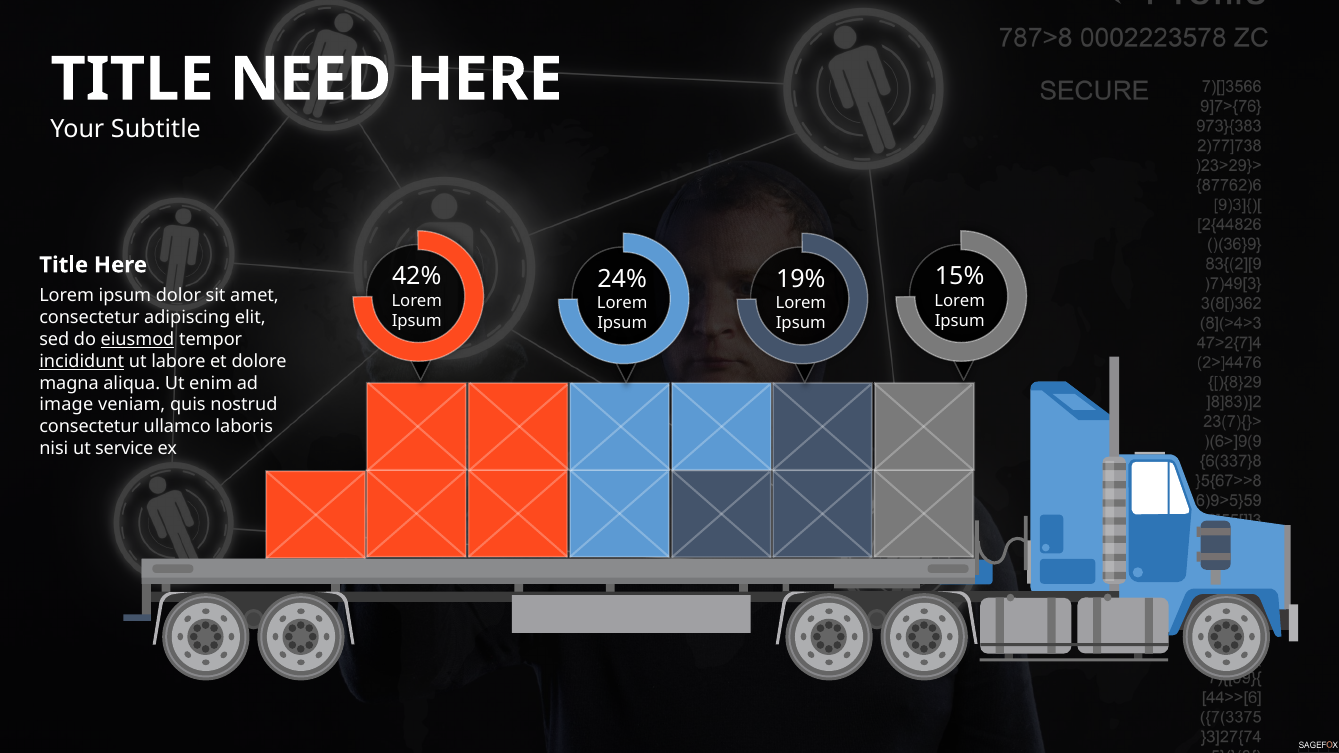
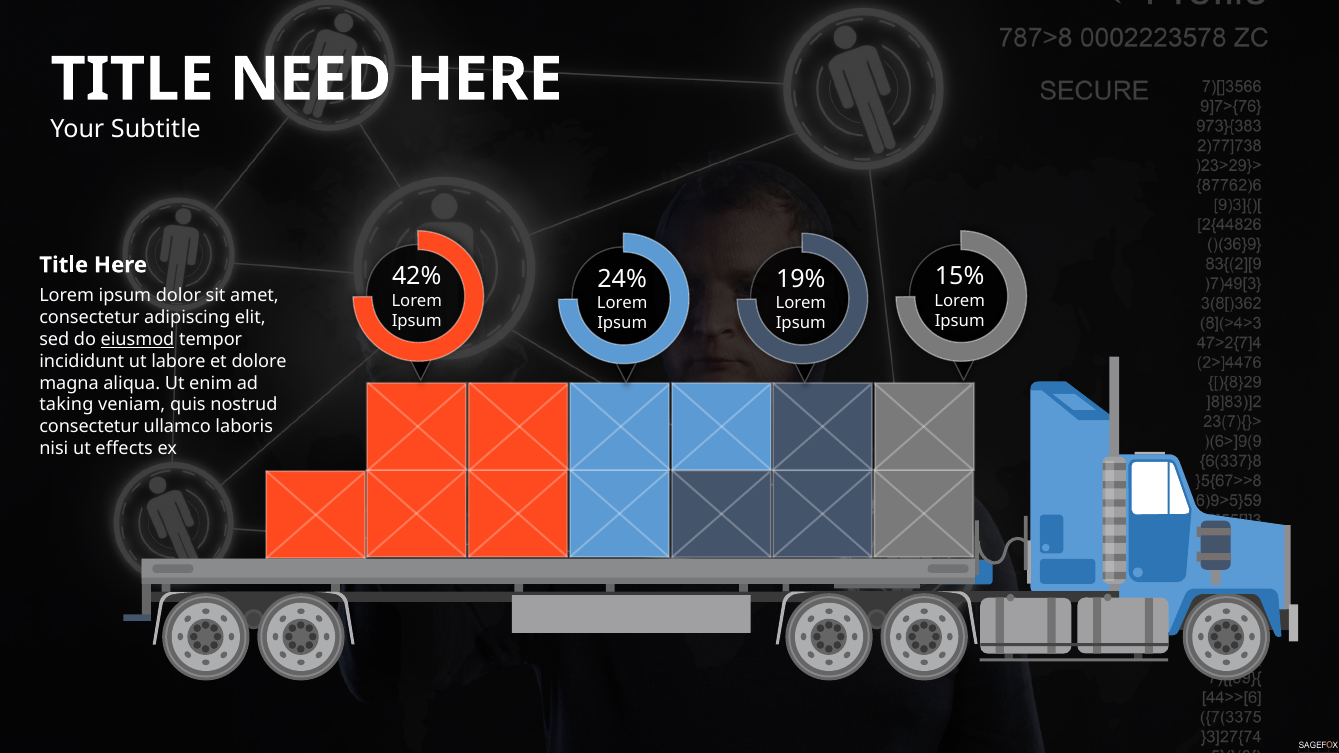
incididunt underline: present -> none
image: image -> taking
service: service -> effects
